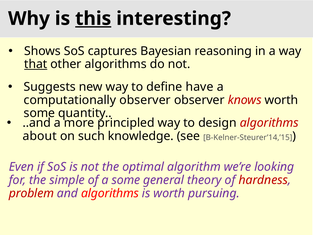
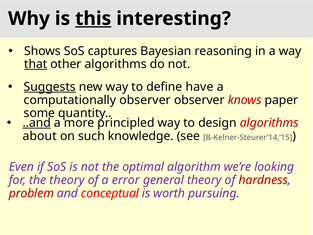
Suggests underline: none -> present
knows worth: worth -> paper
..and underline: none -> present
the simple: simple -> theory
a some: some -> error
and algorithms: algorithms -> conceptual
